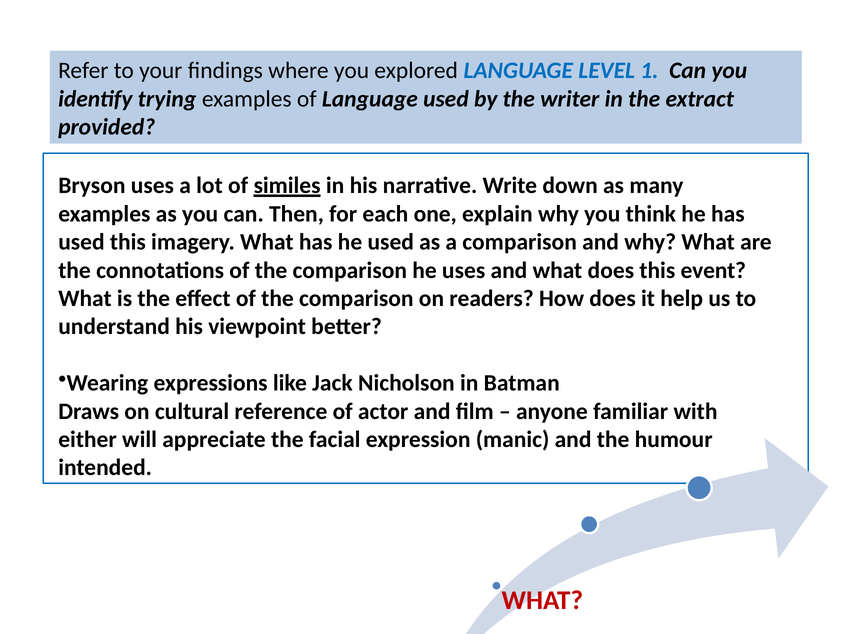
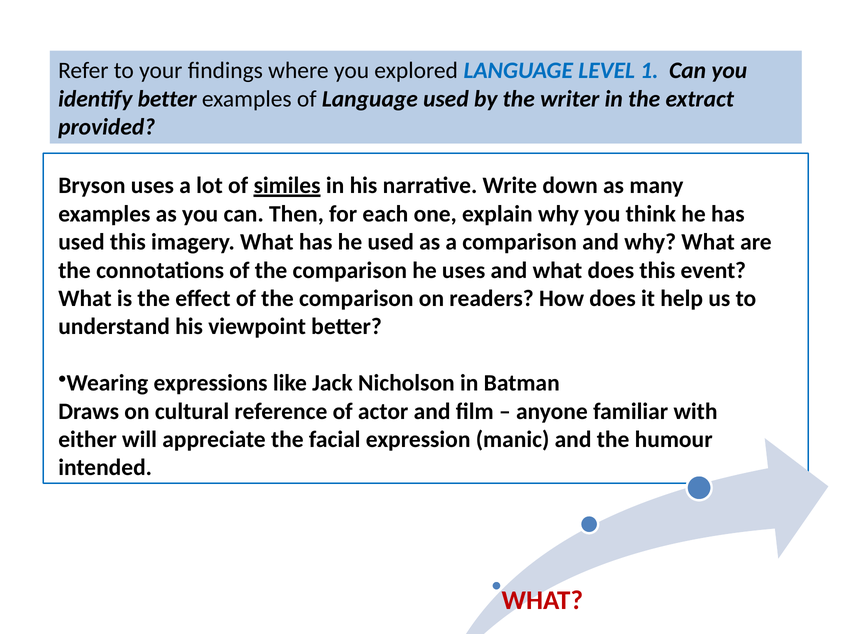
identify trying: trying -> better
